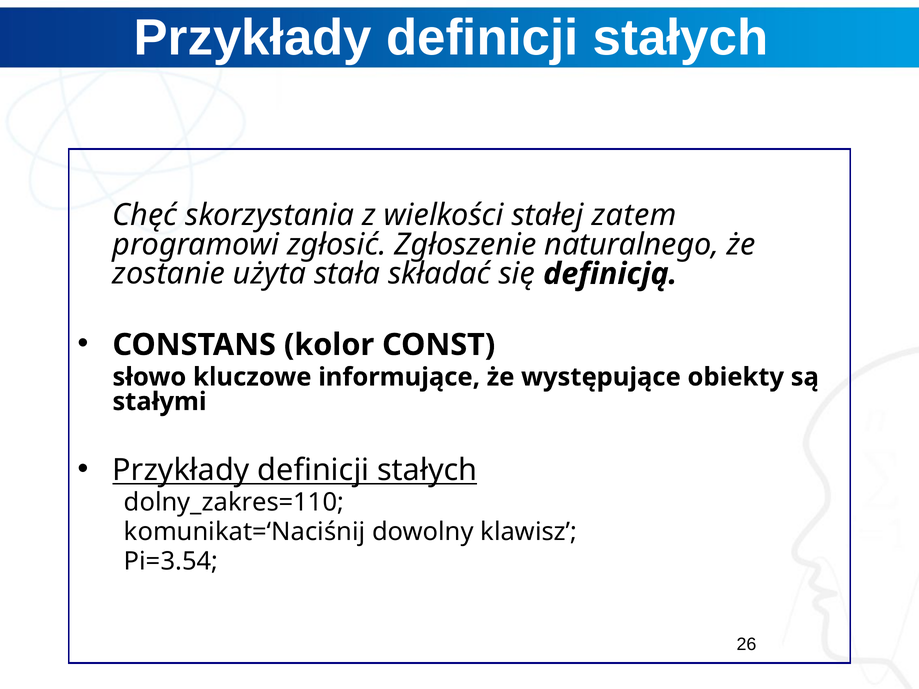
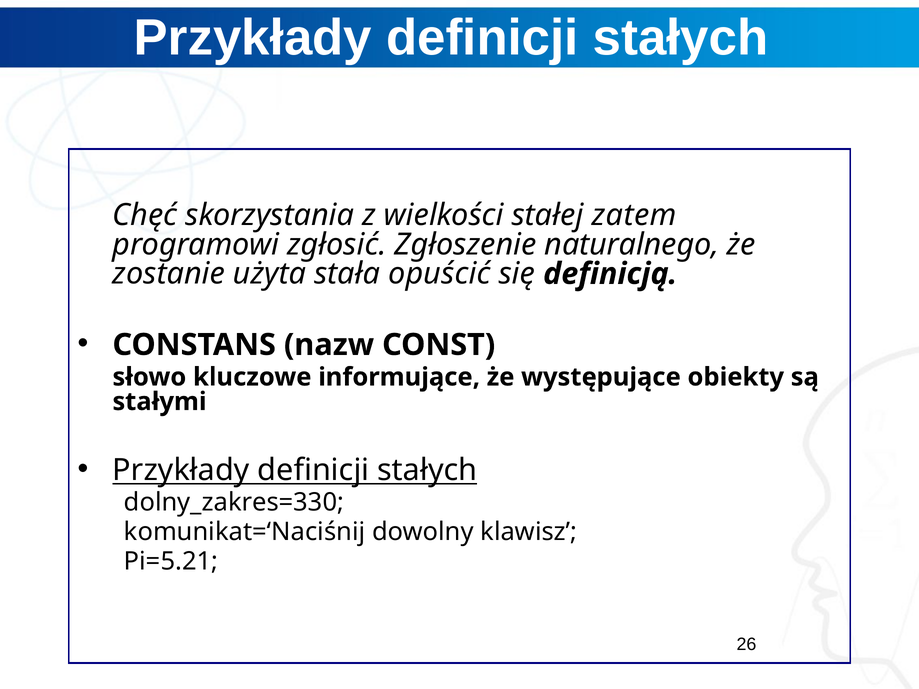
składać: składać -> opuścić
kolor: kolor -> nazw
dolny_zakres=110: dolny_zakres=110 -> dolny_zakres=330
Pi=3.54: Pi=3.54 -> Pi=5.21
